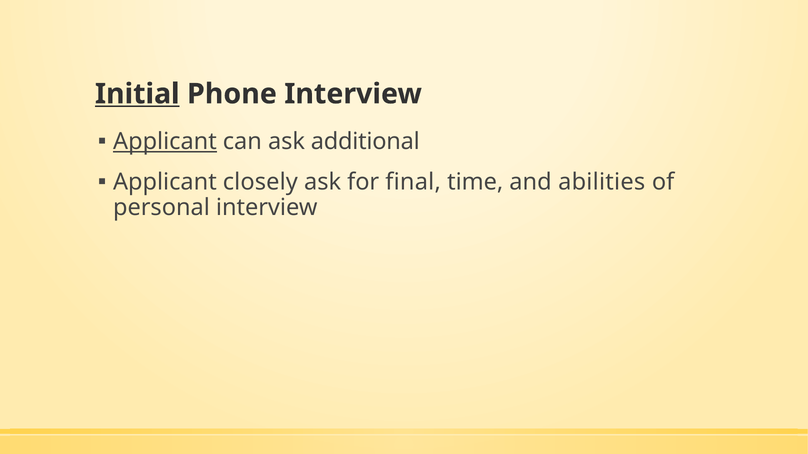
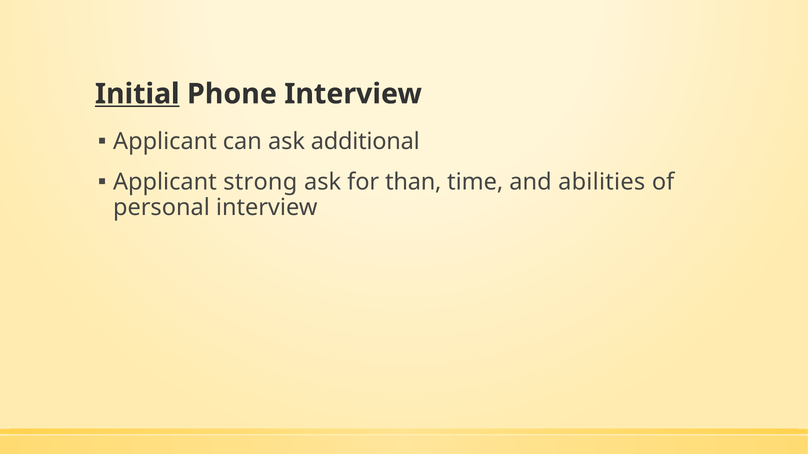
Applicant at (165, 142) underline: present -> none
closely: closely -> strong
final: final -> than
